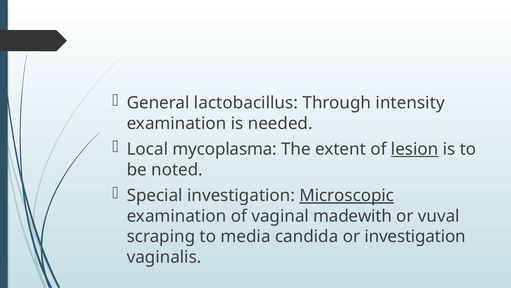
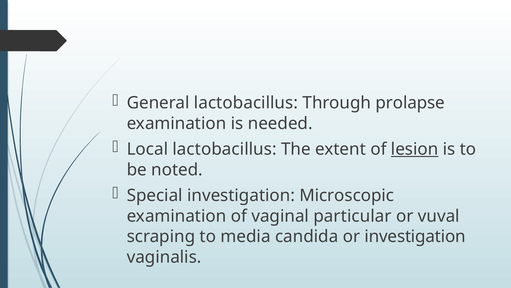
intensity: intensity -> prolapse
Local mycoplasma: mycoplasma -> lactobacillus
Microscopic underline: present -> none
madewith: madewith -> particular
